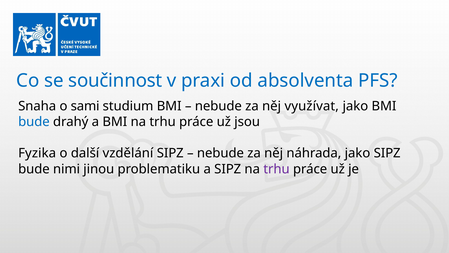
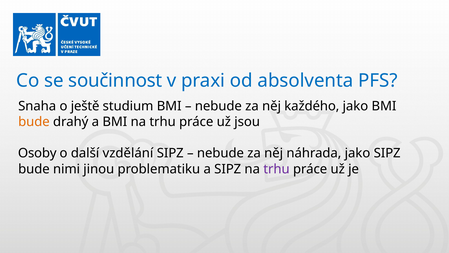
sami: sami -> ještě
využívat: využívat -> každého
bude at (34, 122) colour: blue -> orange
Fyzika: Fyzika -> Osoby
